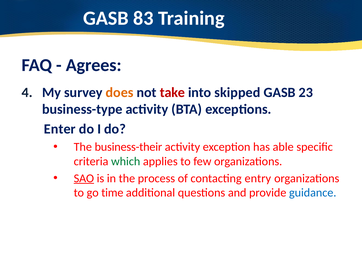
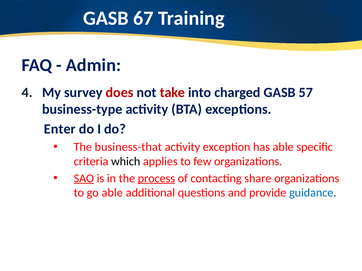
83: 83 -> 67
Agrees: Agrees -> Admin
does colour: orange -> red
skipped: skipped -> charged
23: 23 -> 57
business-their: business-their -> business-that
which colour: green -> black
process underline: none -> present
entry: entry -> share
go time: time -> able
